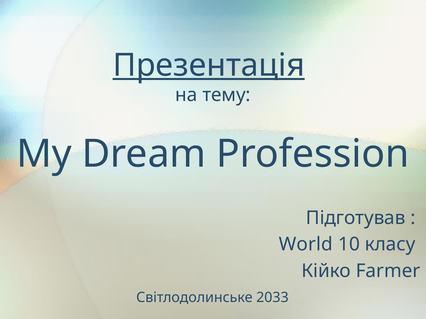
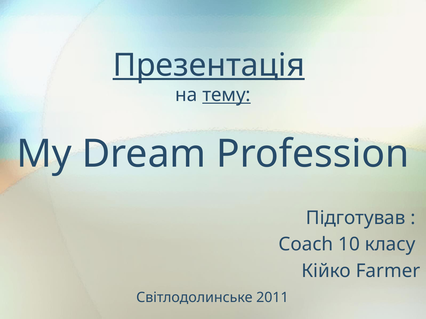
тему underline: none -> present
World: World -> Coach
2033: 2033 -> 2011
